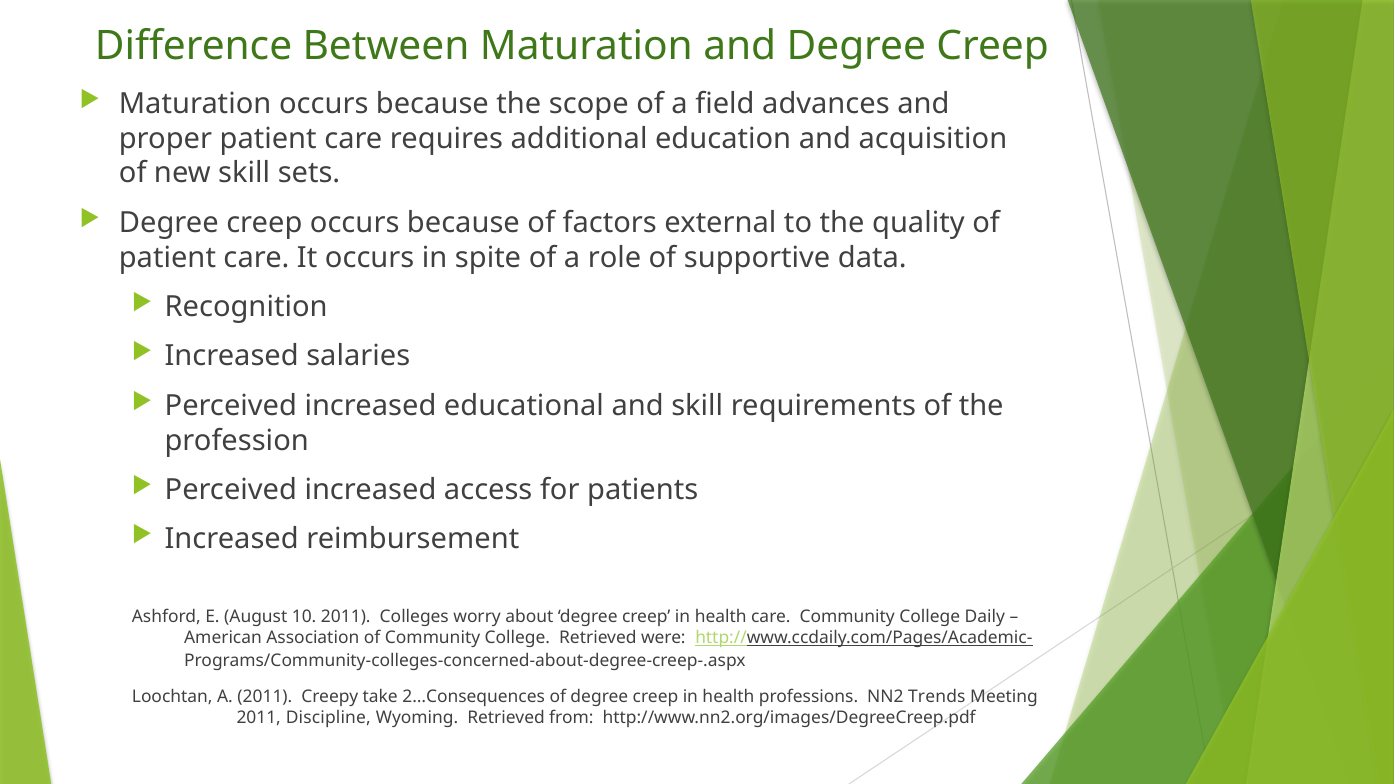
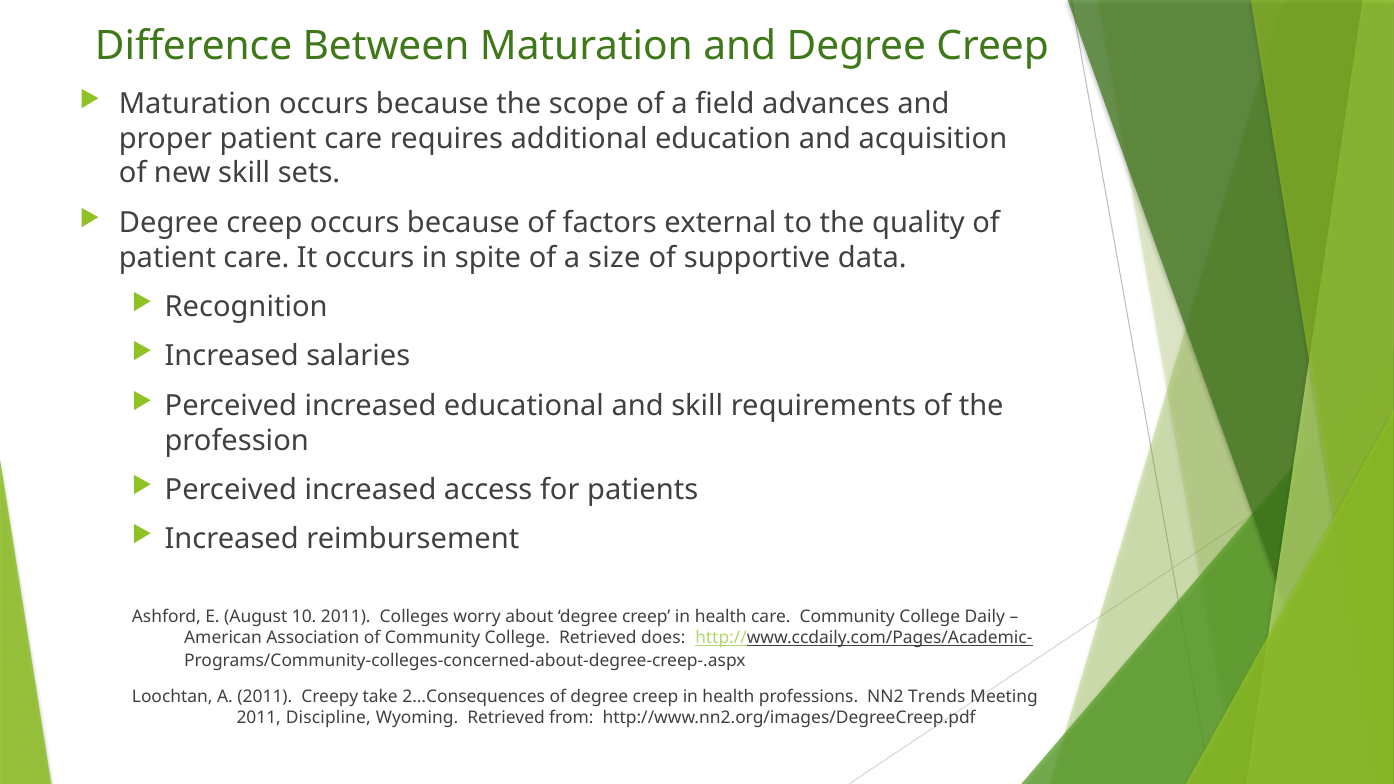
role: role -> size
were: were -> does
